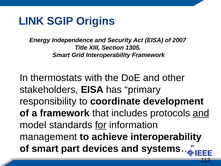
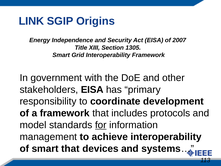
thermostats: thermostats -> government
and at (201, 113) underline: present -> none
smart part: part -> that
